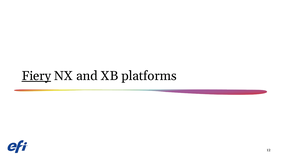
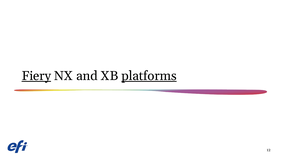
platforms underline: none -> present
